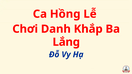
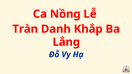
Hồng: Hồng -> Nồng
Chơi: Chơi -> Tràn
